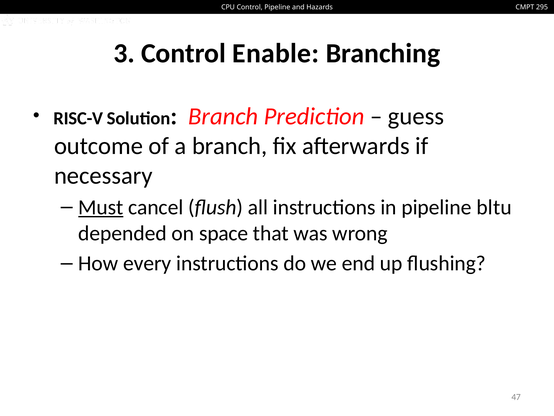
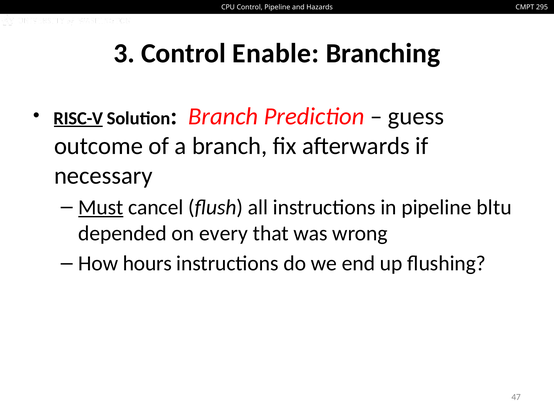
RISC-V underline: none -> present
space: space -> every
every: every -> hours
